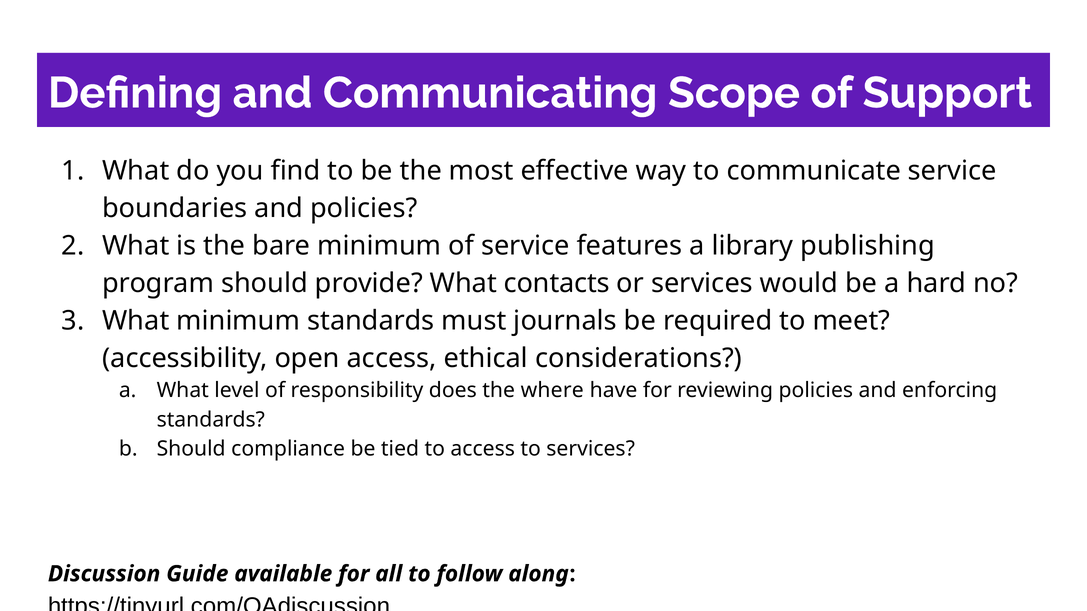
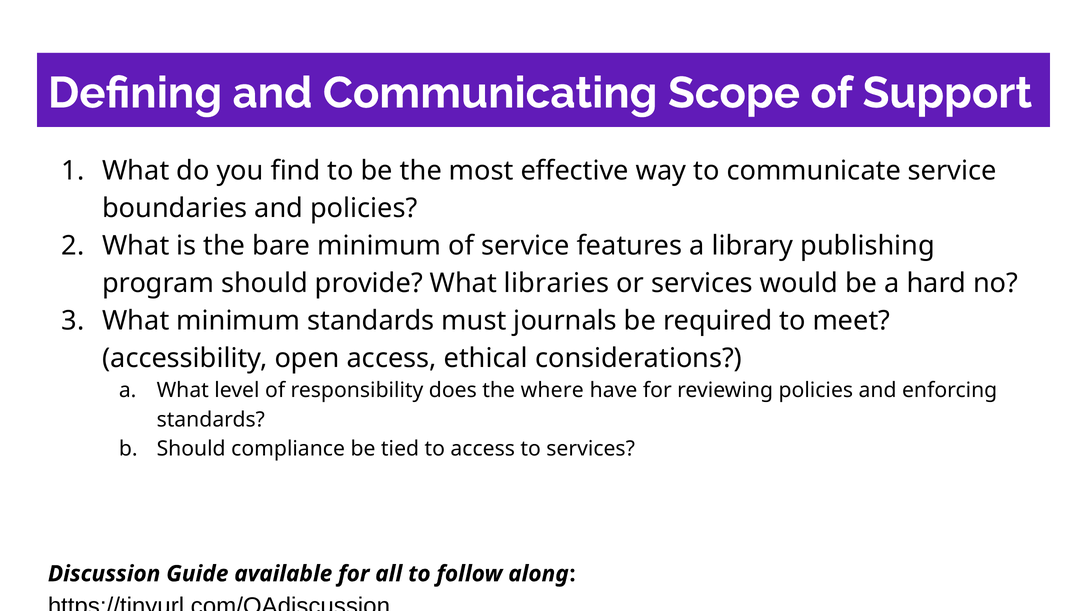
contacts: contacts -> libraries
